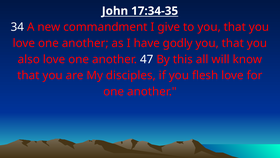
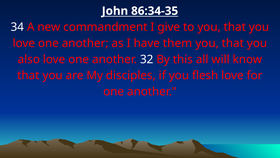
17:34-35: 17:34-35 -> 86:34-35
godly: godly -> them
47: 47 -> 32
